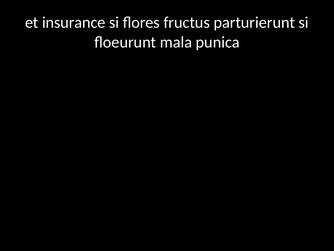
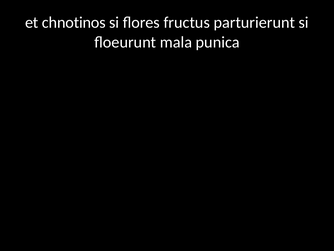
insurance: insurance -> chnotinos
